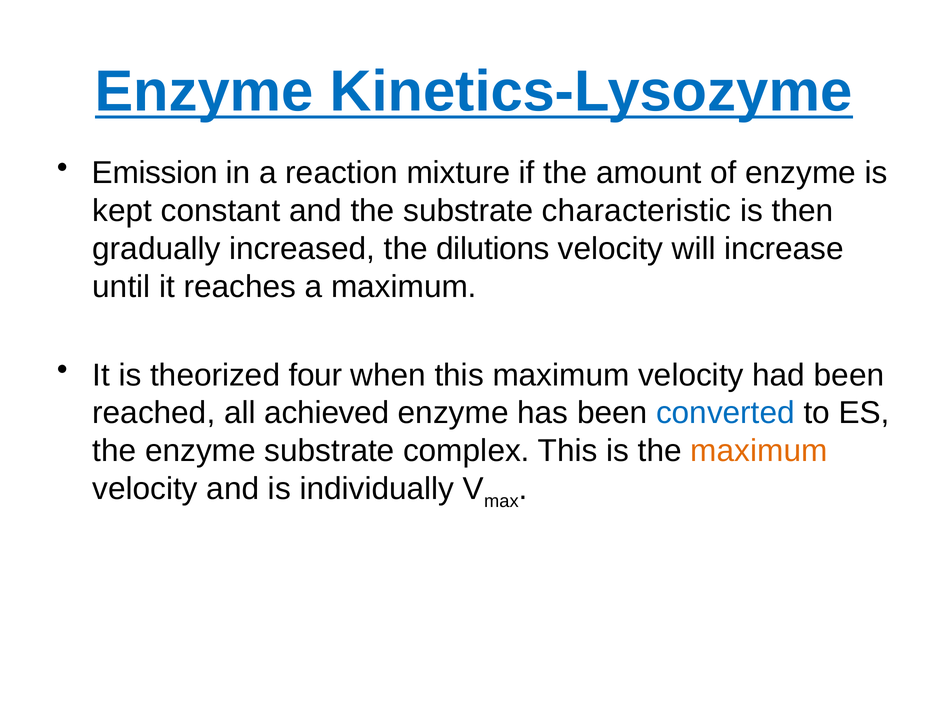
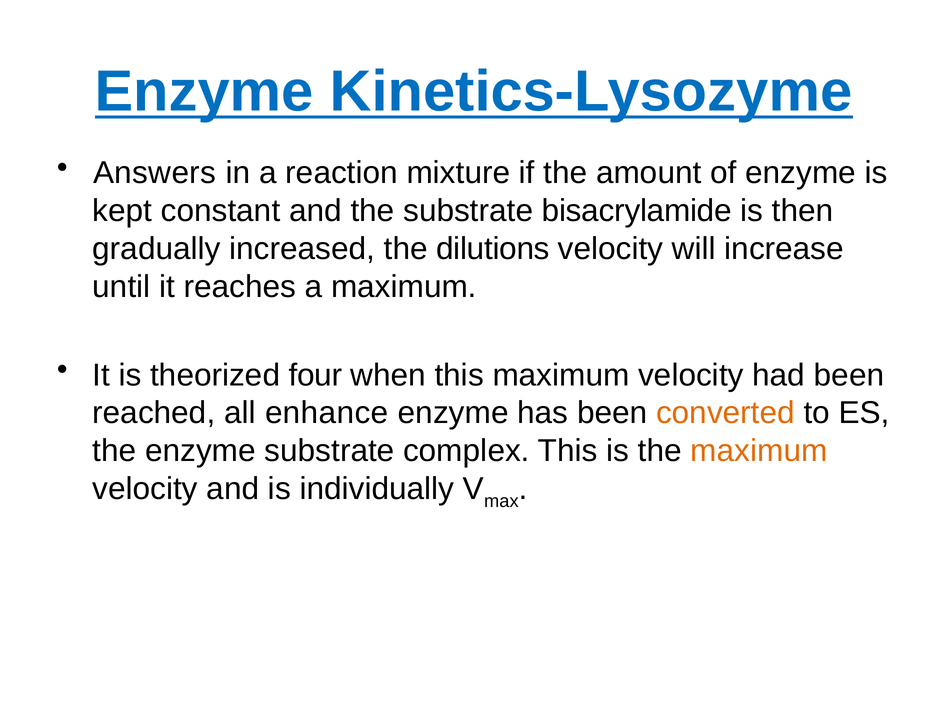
Emission: Emission -> Answers
characteristic: characteristic -> bisacrylamide
achieved: achieved -> enhance
converted colour: blue -> orange
